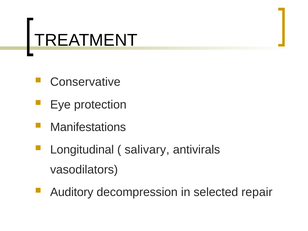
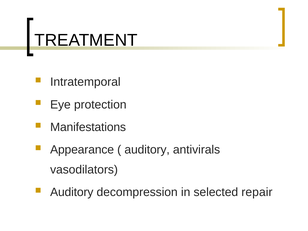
Conservative: Conservative -> Intratemporal
Longitudinal: Longitudinal -> Appearance
salivary at (147, 150): salivary -> auditory
